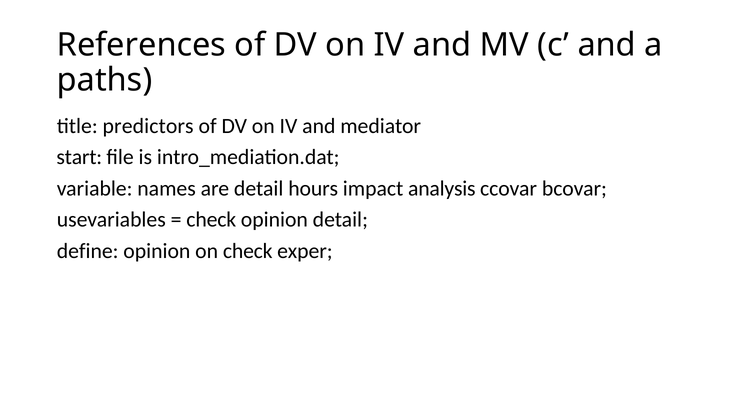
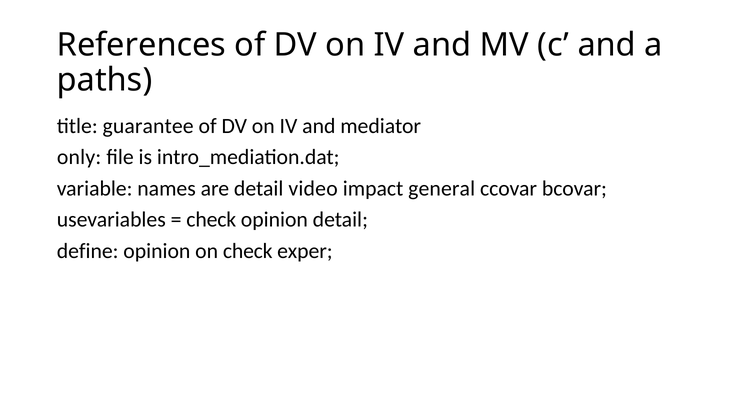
predictors: predictors -> guarantee
start: start -> only
hours: hours -> video
analysis: analysis -> general
